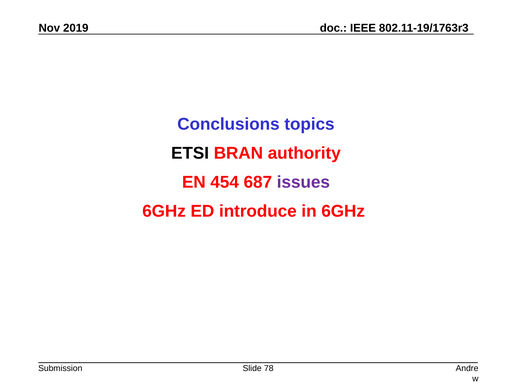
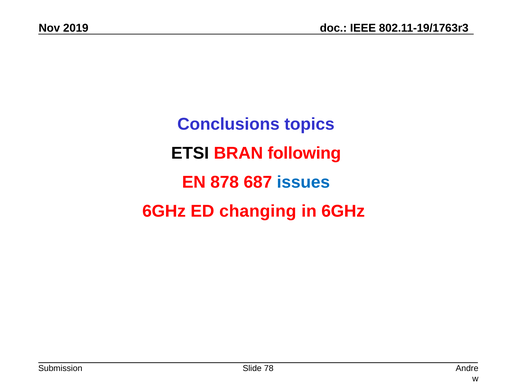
authority: authority -> following
454: 454 -> 878
issues colour: purple -> blue
introduce: introduce -> changing
